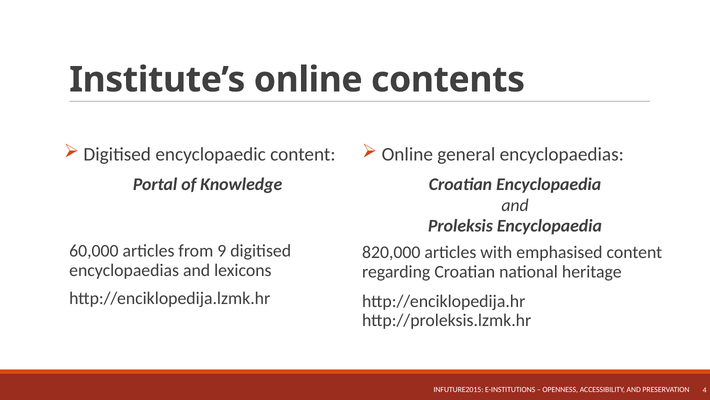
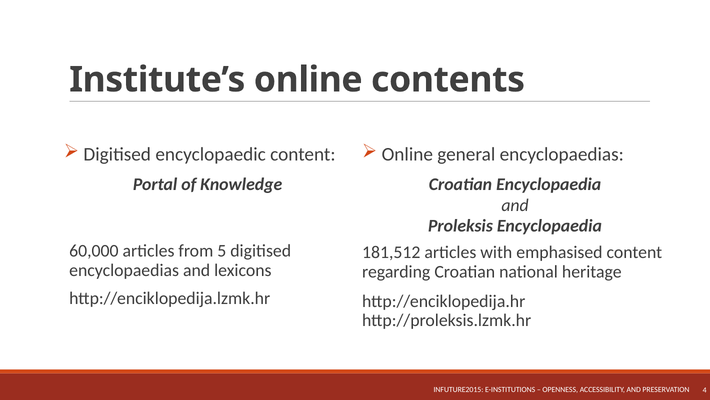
9: 9 -> 5
820,000: 820,000 -> 181,512
